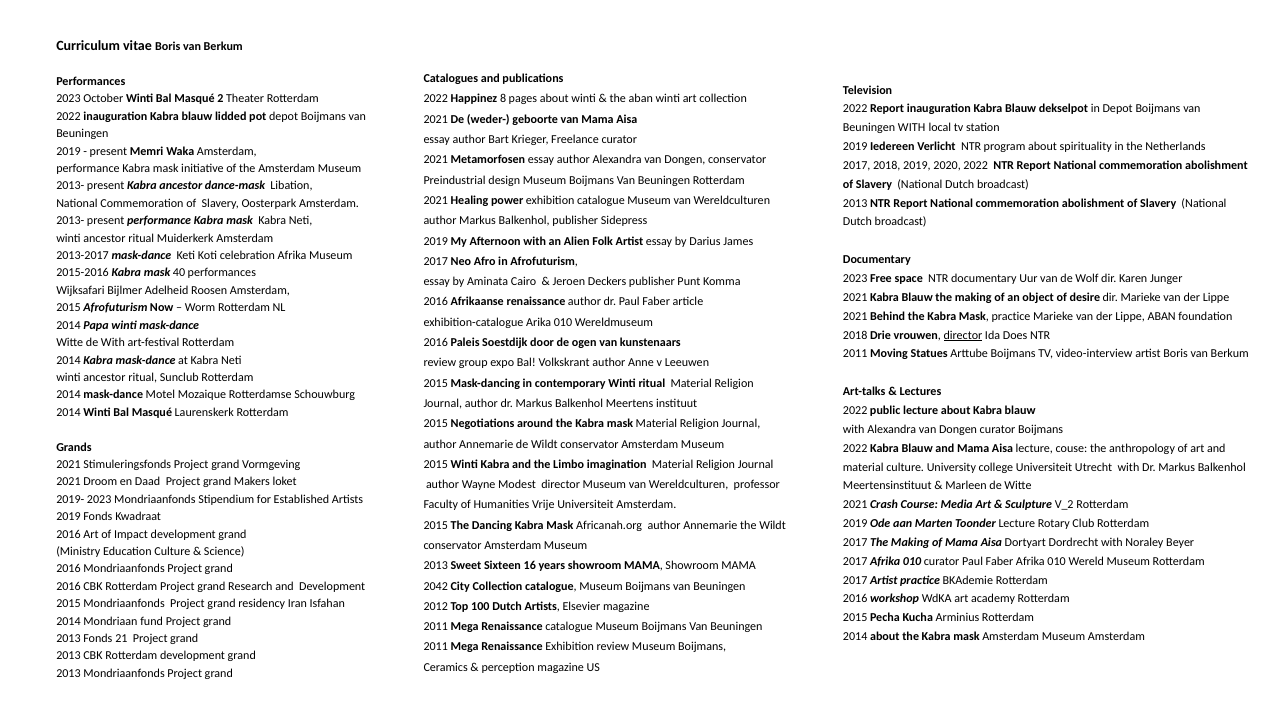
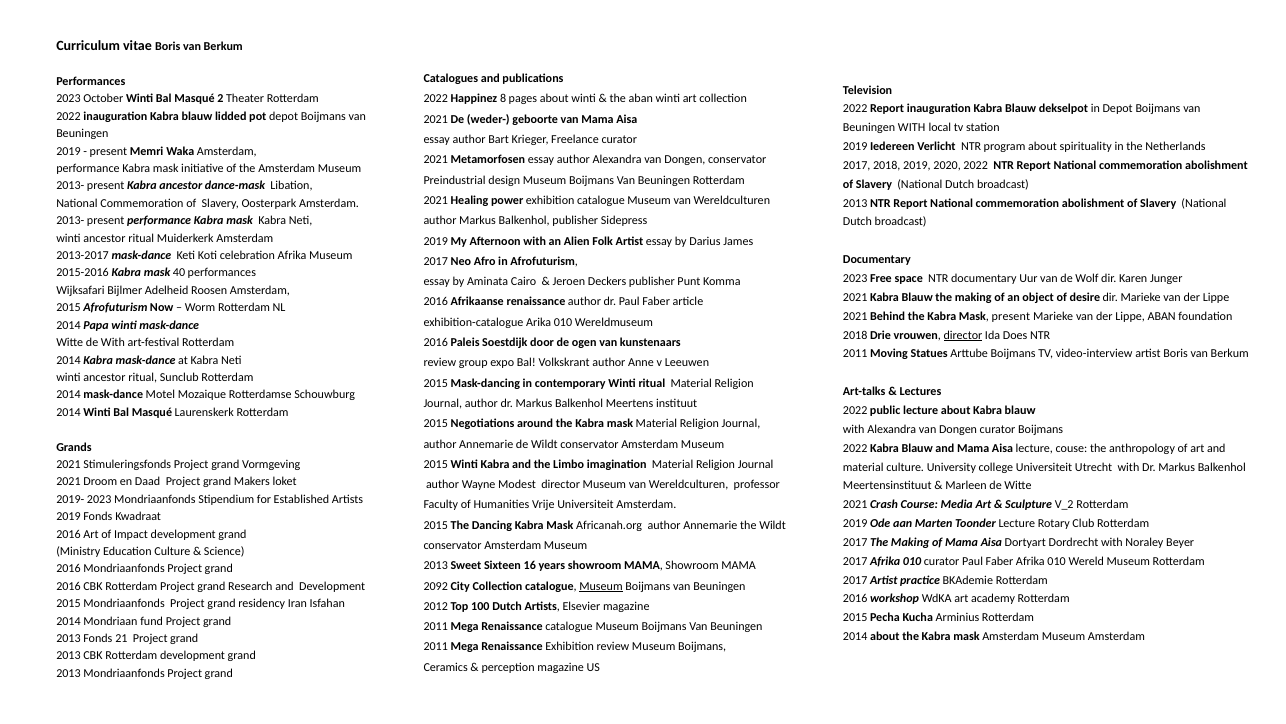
Mask practice: practice -> present
2042: 2042 -> 2092
Museum at (601, 586) underline: none -> present
